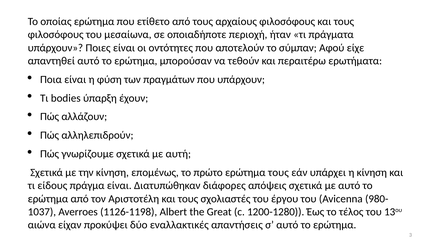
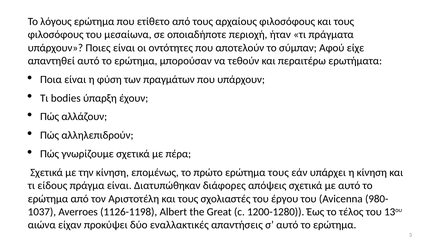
οποίας: οποίας -> λόγους
αυτή: αυτή -> πέρα
